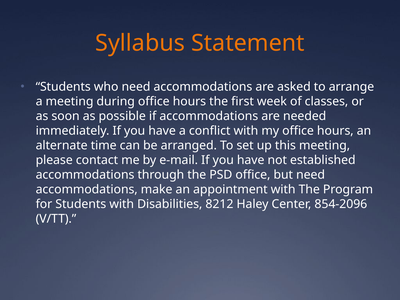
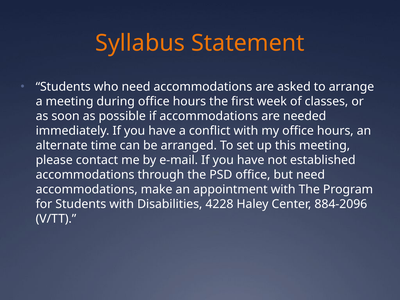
8212: 8212 -> 4228
854-2096: 854-2096 -> 884-2096
